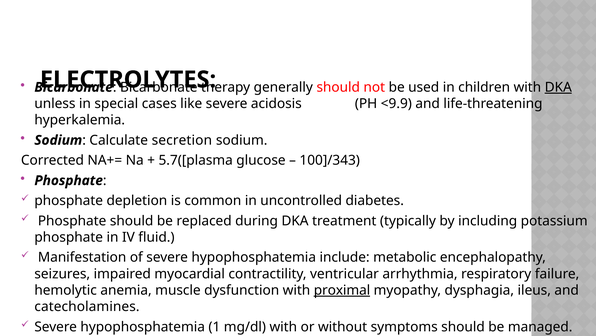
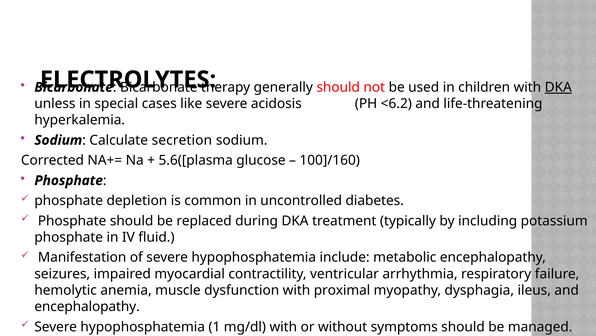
<9.9: <9.9 -> <6.2
5.7([plasma: 5.7([plasma -> 5.6([plasma
100]/343: 100]/343 -> 100]/160
proximal underline: present -> none
catecholamines at (87, 306): catecholamines -> encephalopathy
